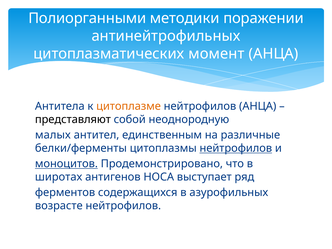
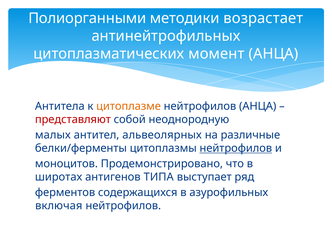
поражении: поражении -> возрастает
представляют colour: black -> red
единственным: единственным -> альвеолярных
моноцитов underline: present -> none
НОСА: НОСА -> ТИПА
возрасте: возрасте -> включая
